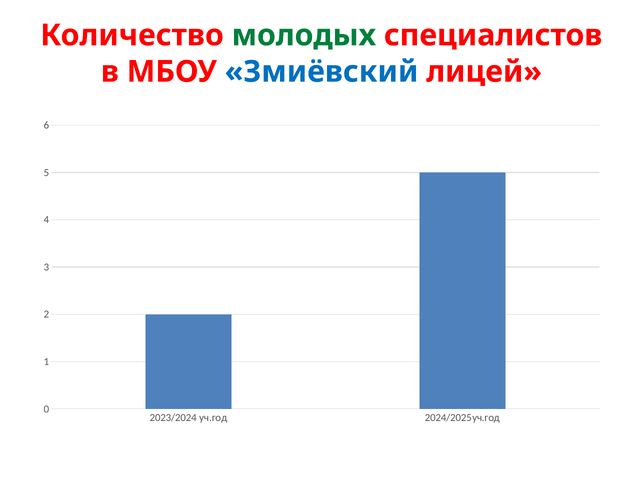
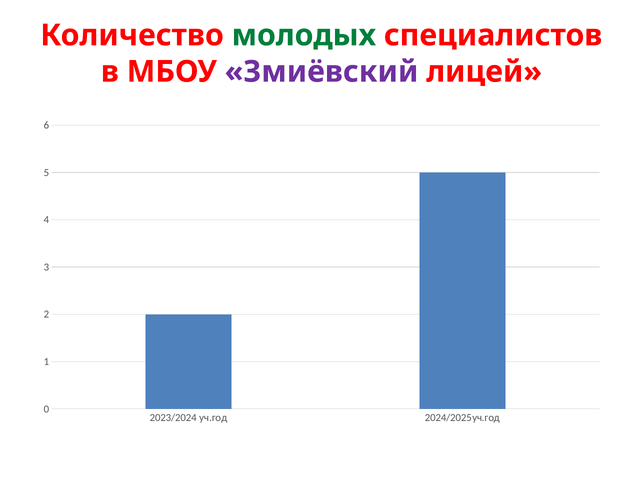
Змиёвский colour: blue -> purple
